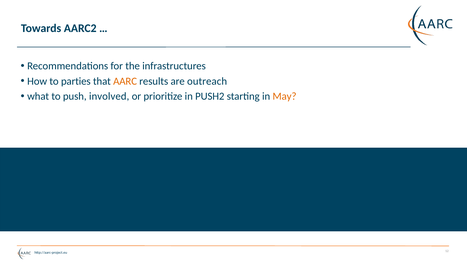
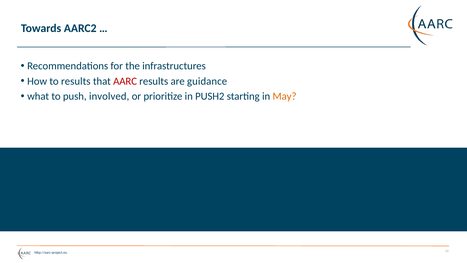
to parties: parties -> results
AARC colour: orange -> red
outreach: outreach -> guidance
